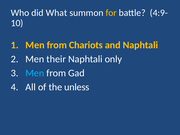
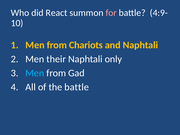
What: What -> React
for colour: yellow -> pink
the unless: unless -> battle
